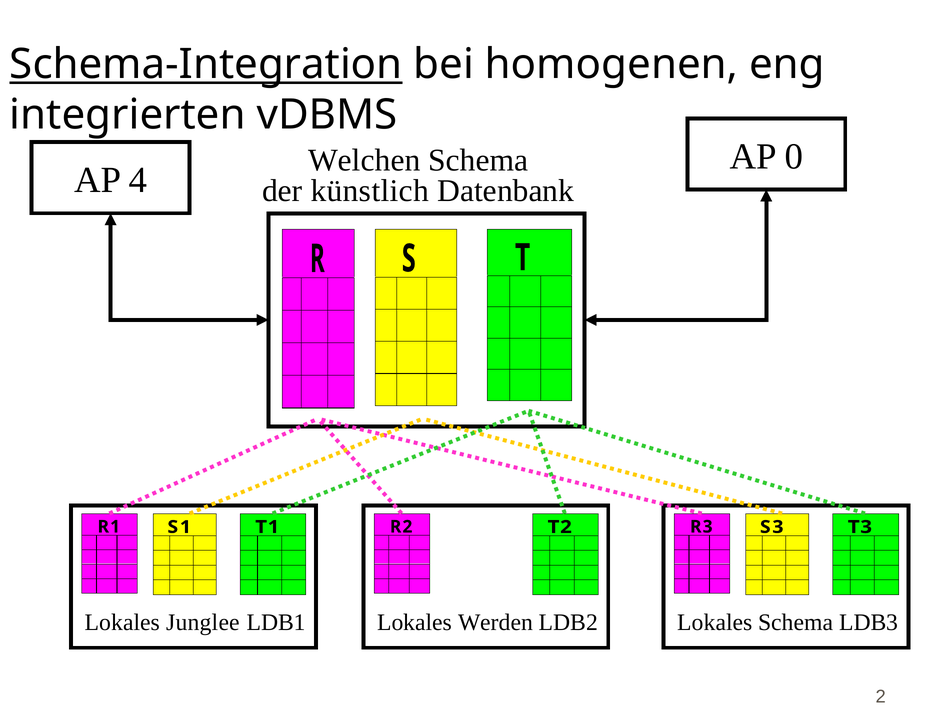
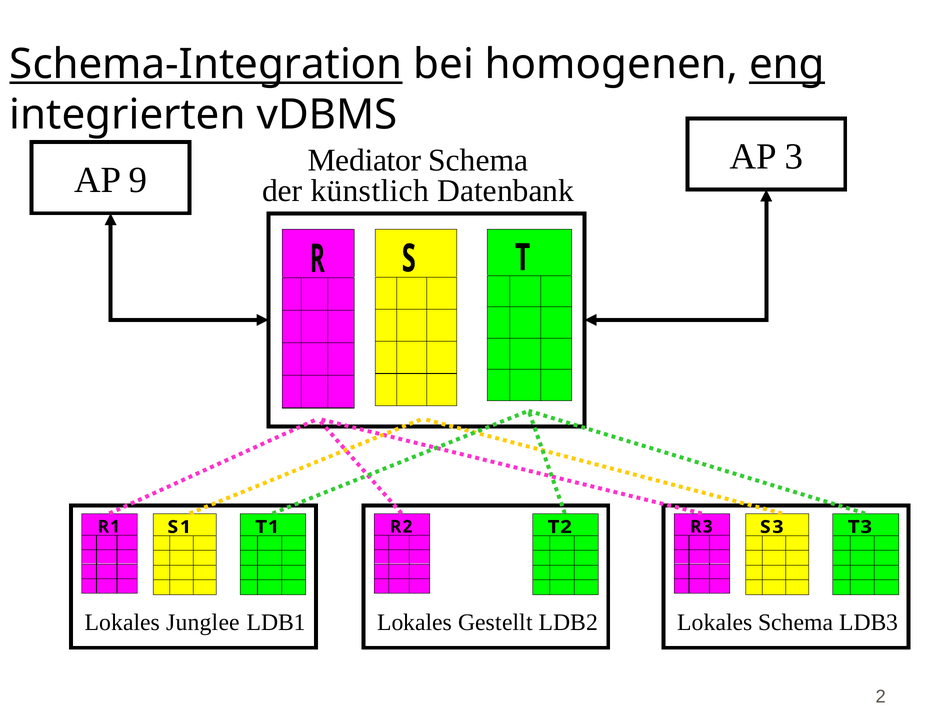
eng underline: none -> present
0: 0 -> 3
Welchen: Welchen -> Mediator
4: 4 -> 9
Werden: Werden -> Gestellt
